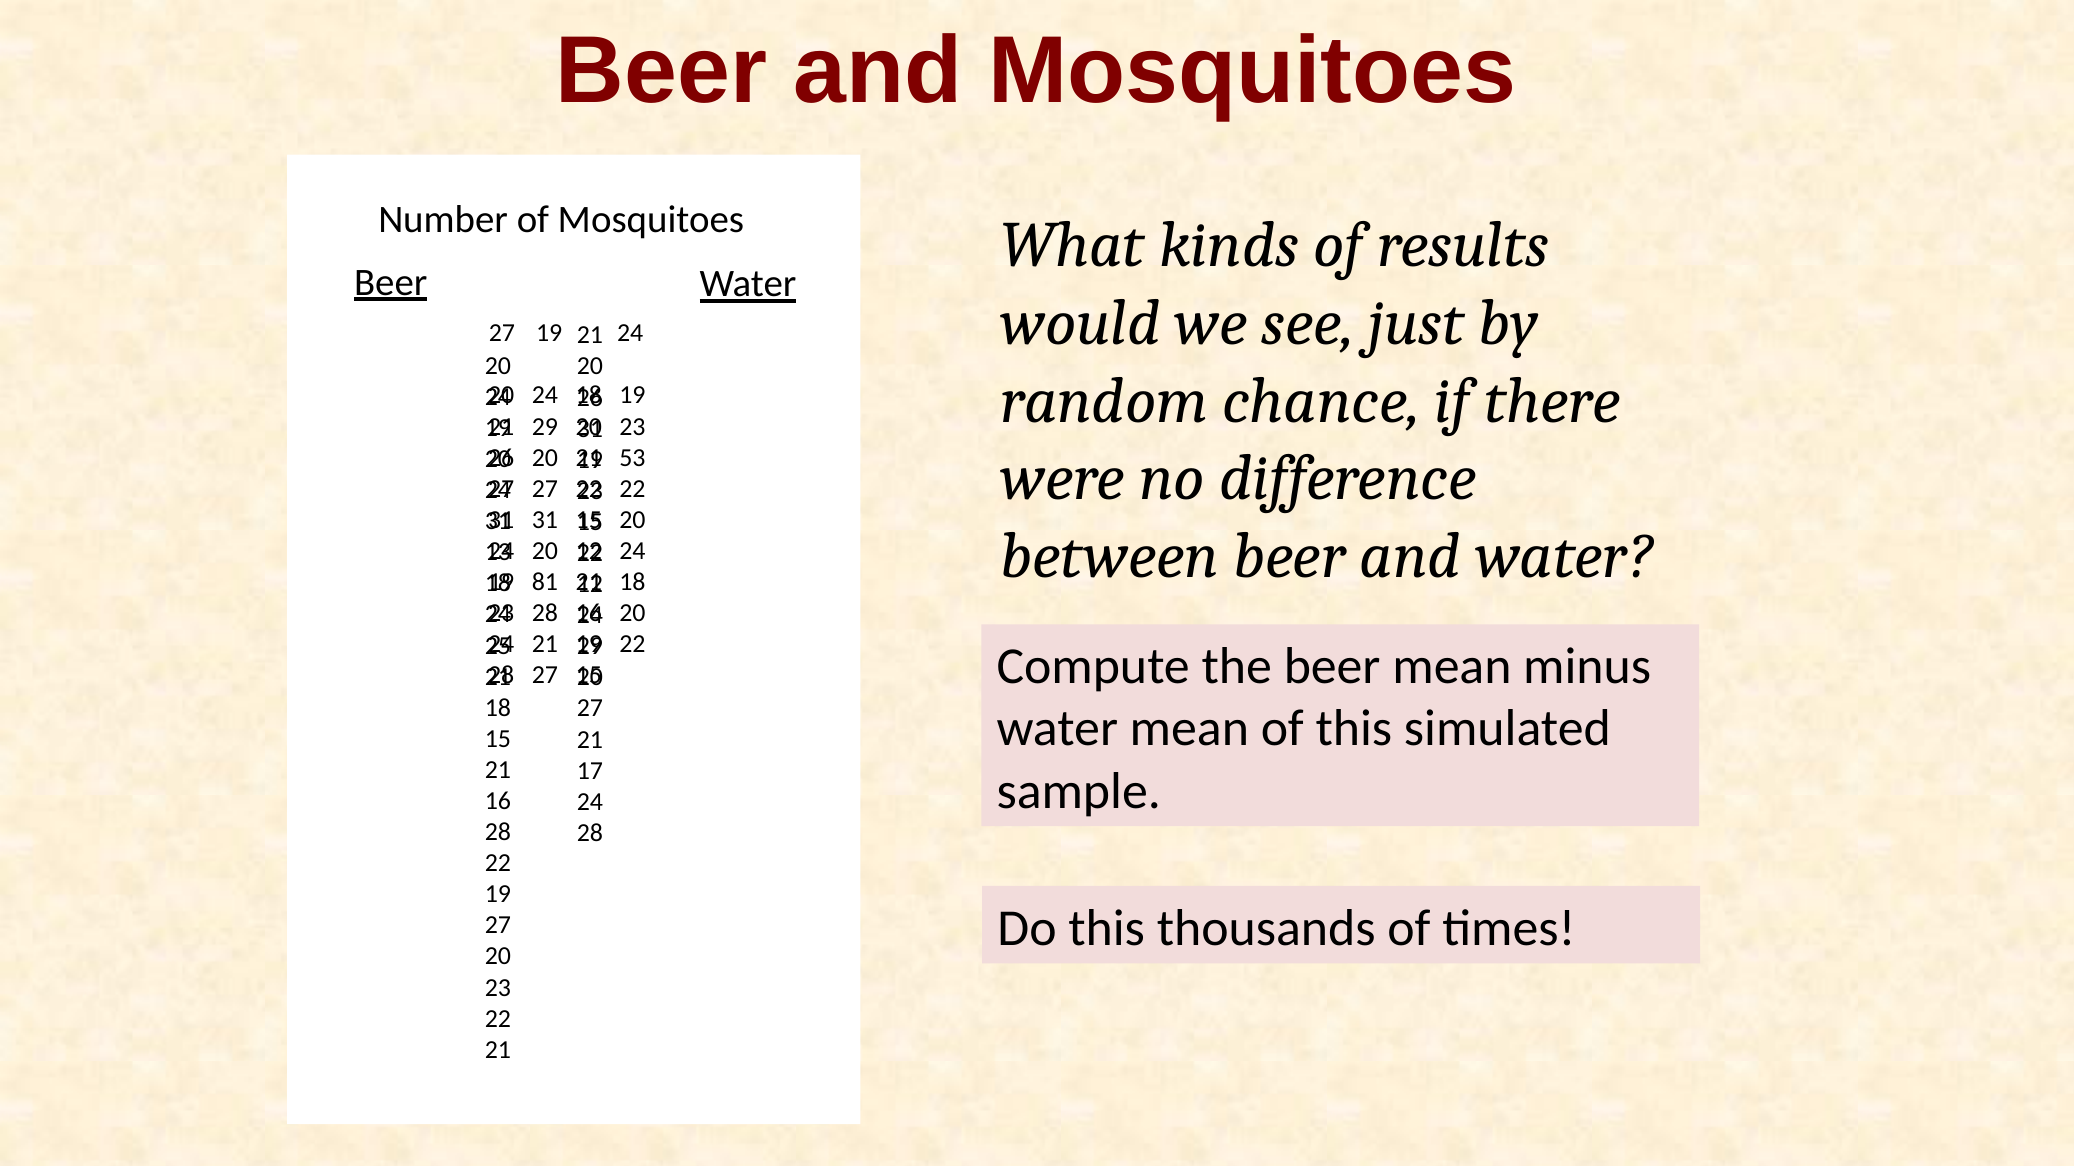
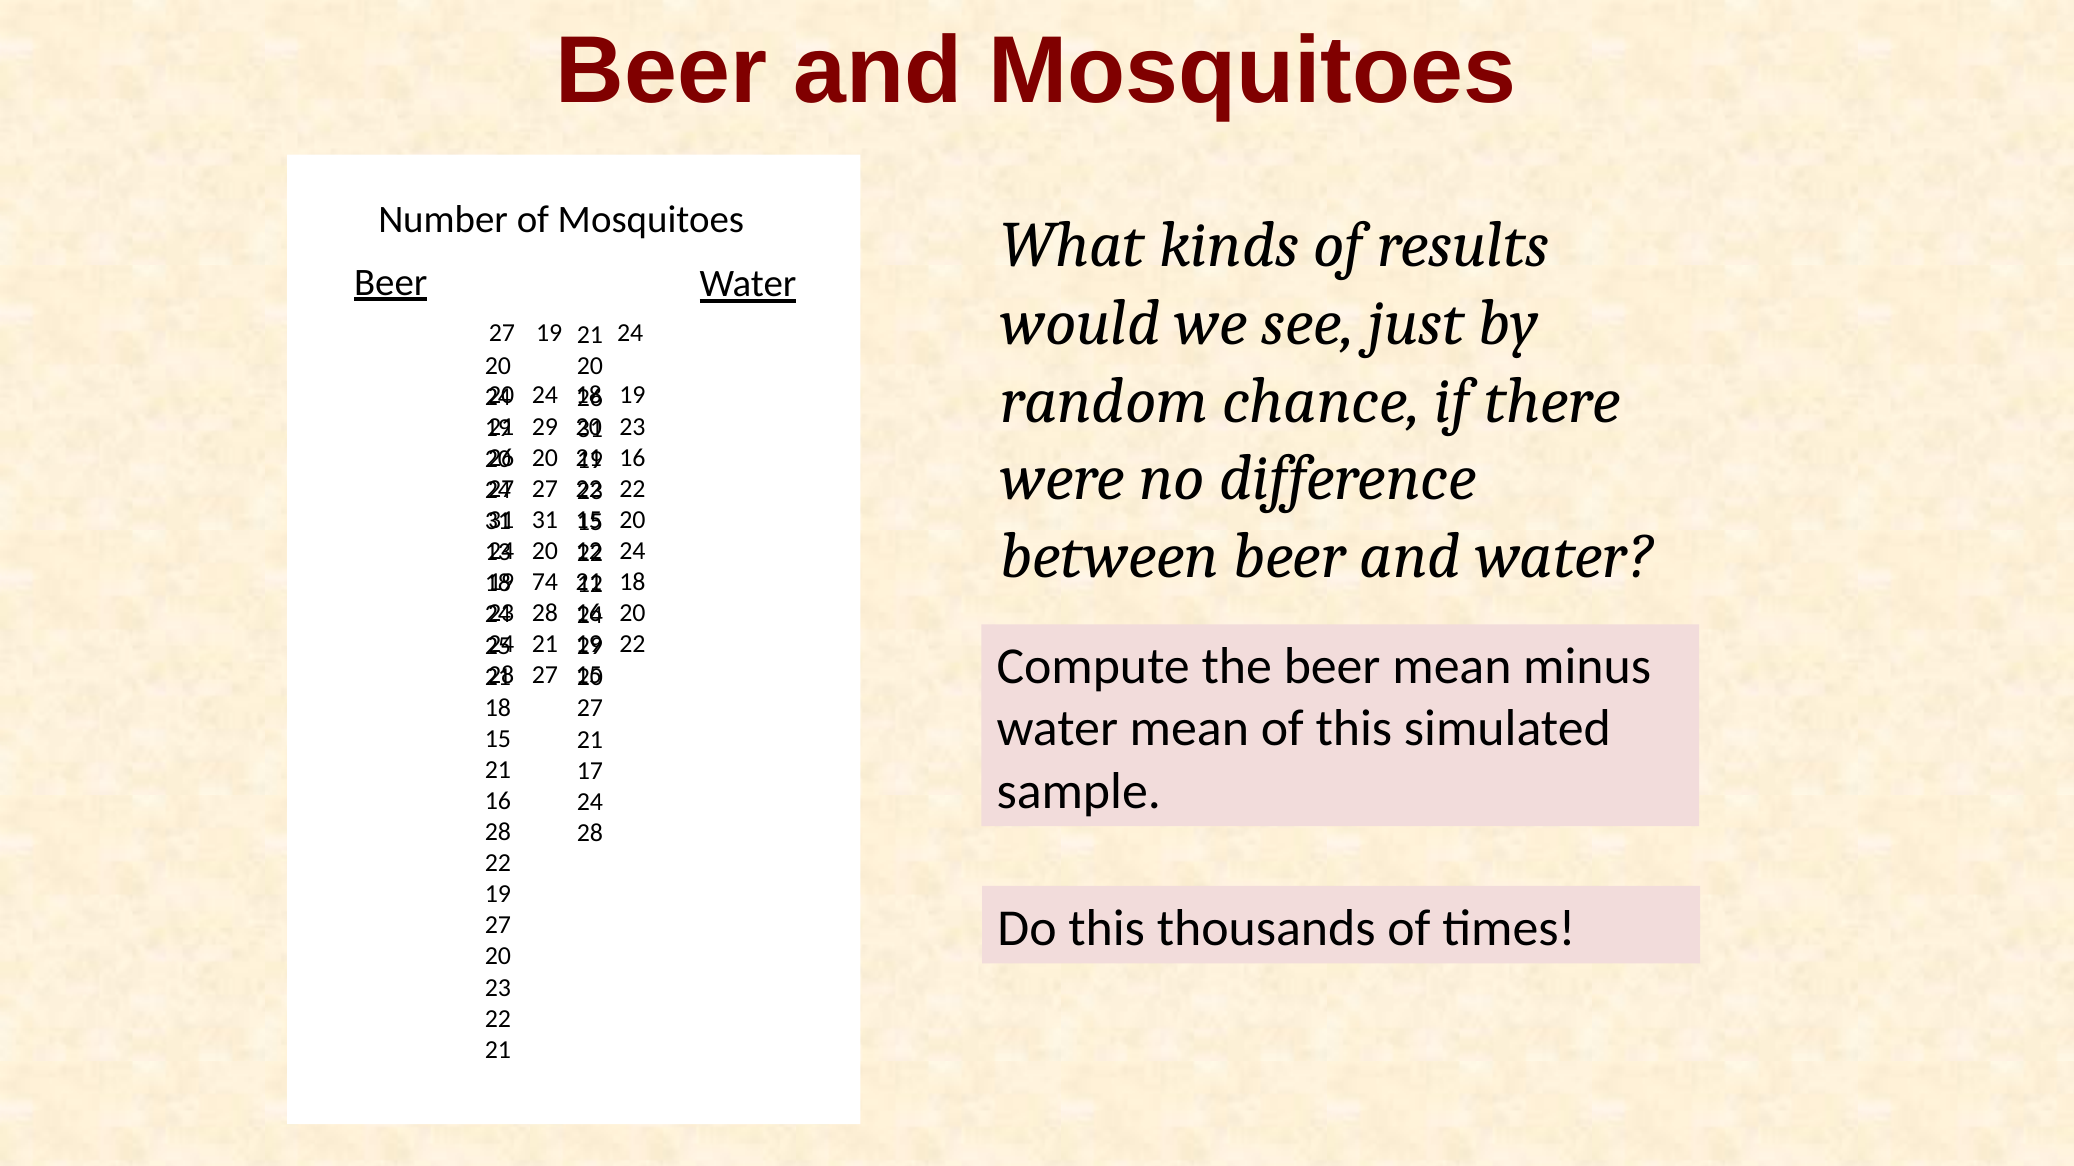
53 at (632, 458): 53 -> 16
81: 81 -> 74
